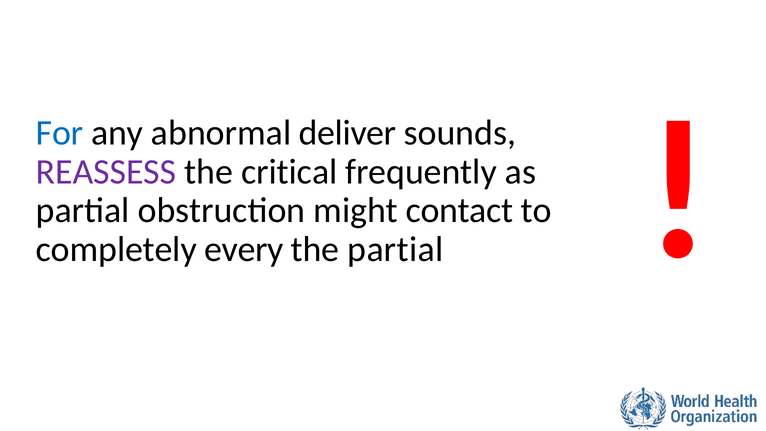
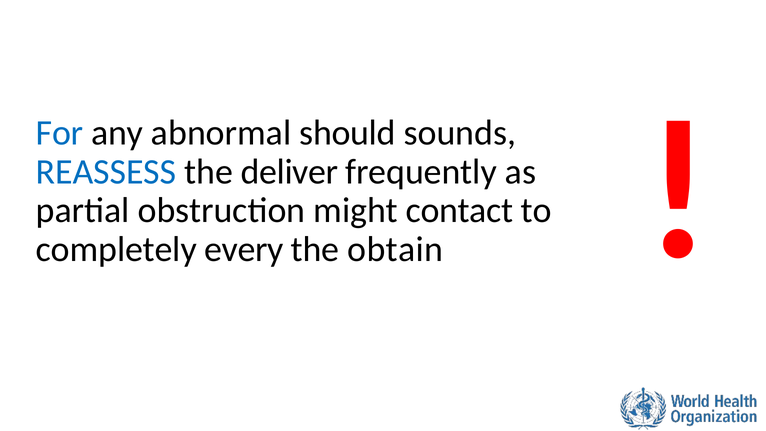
deliver: deliver -> should
REASSESS colour: purple -> blue
critical: critical -> deliver
the partial: partial -> obtain
